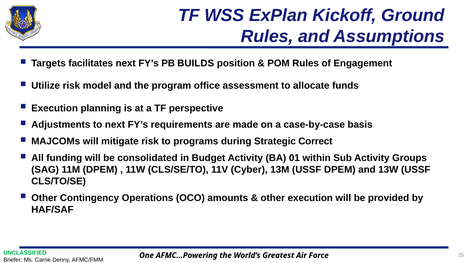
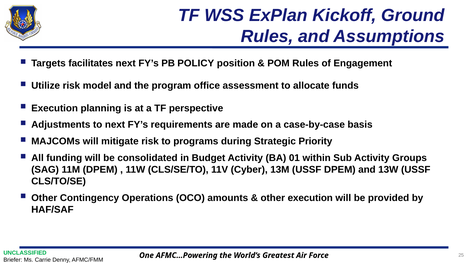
BUILDS: BUILDS -> POLICY
Correct: Correct -> Priority
